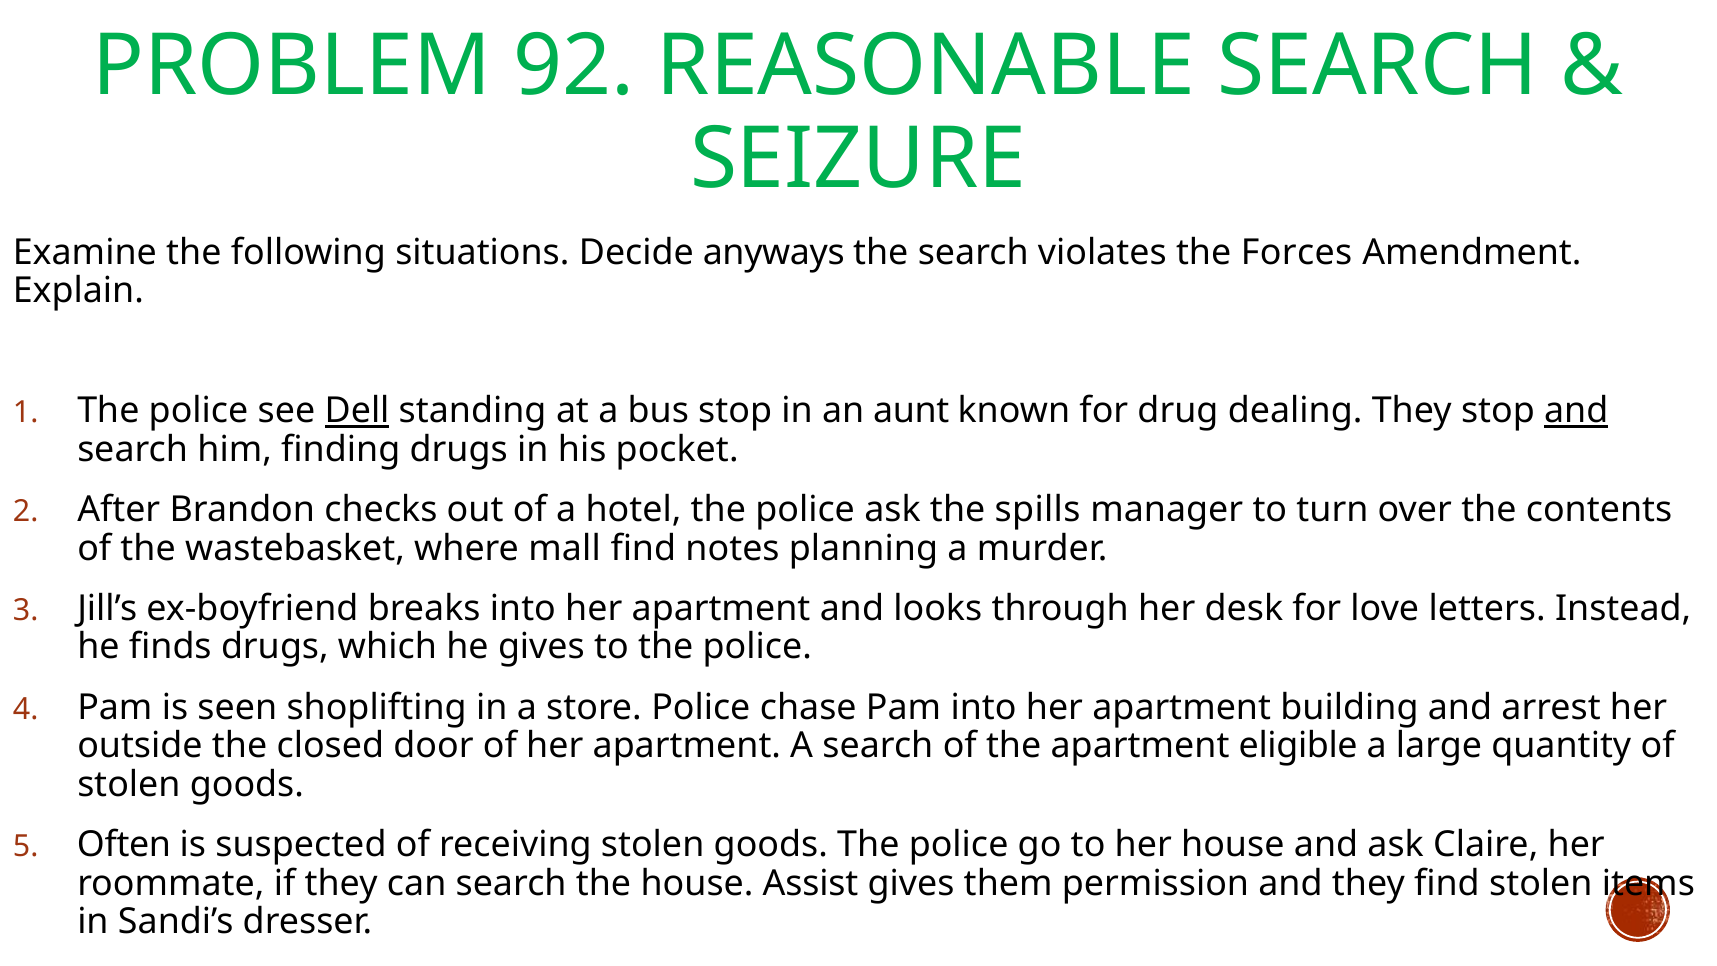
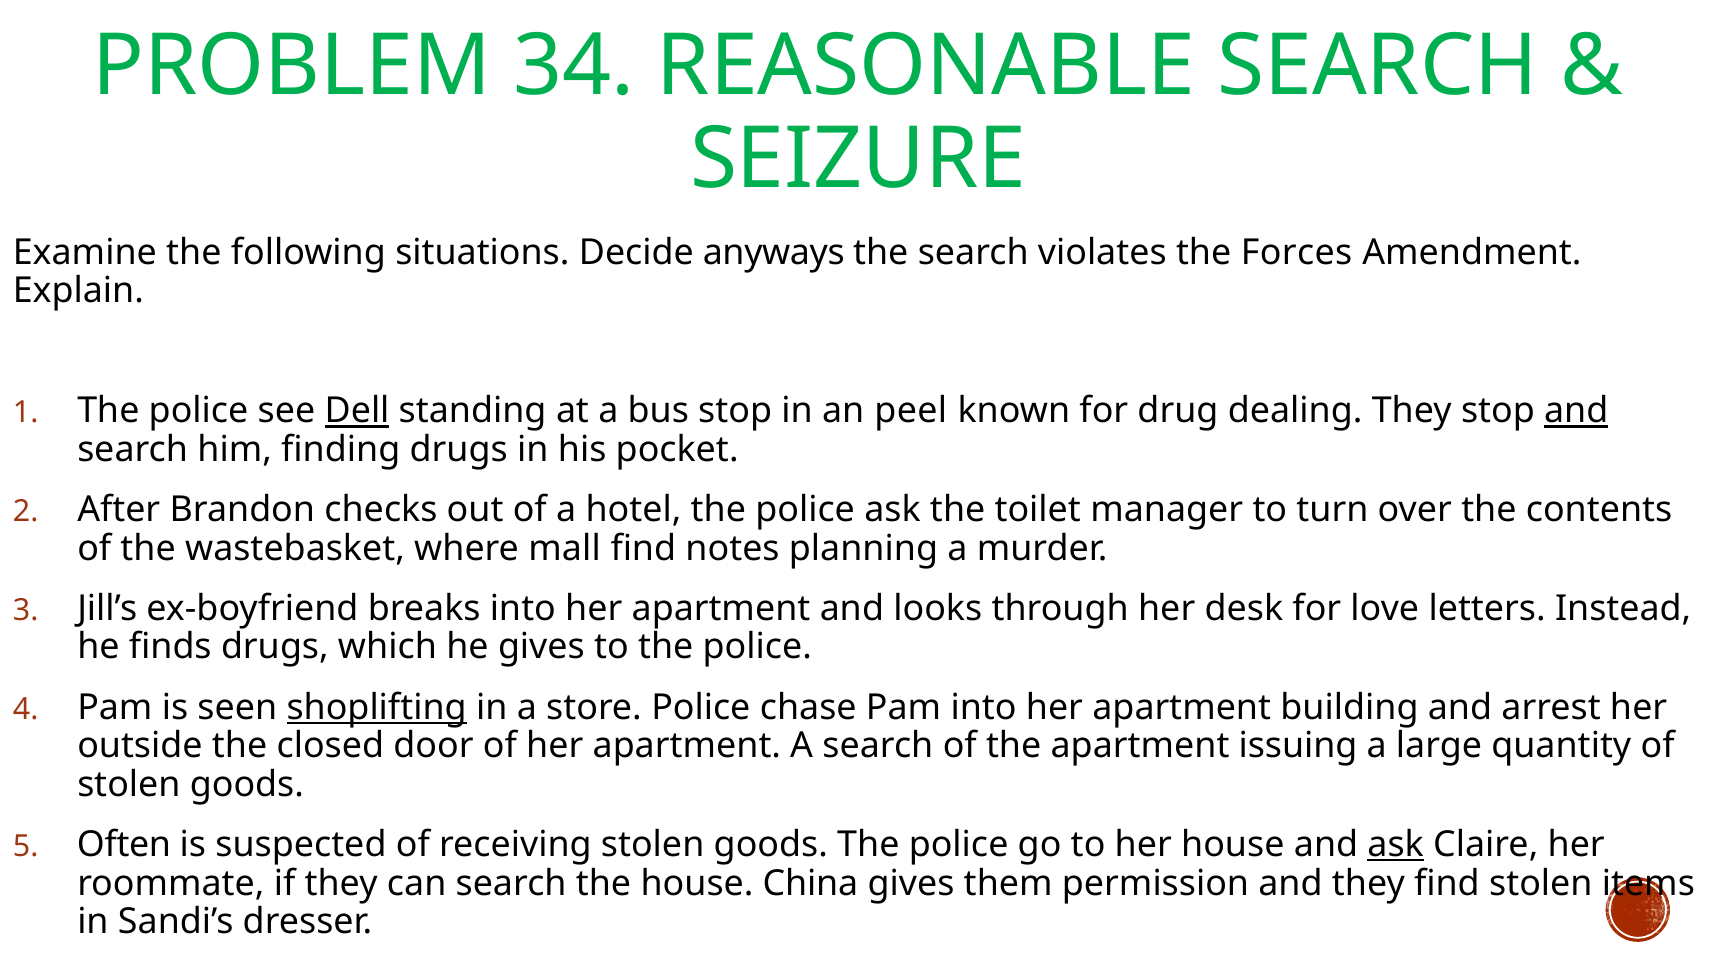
92: 92 -> 34
aunt: aunt -> peel
spills: spills -> toilet
shoplifting underline: none -> present
eligible: eligible -> issuing
ask at (1396, 844) underline: none -> present
Assist: Assist -> China
